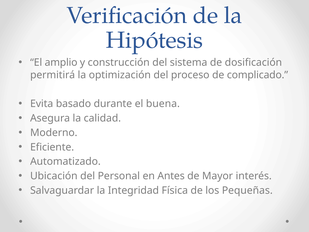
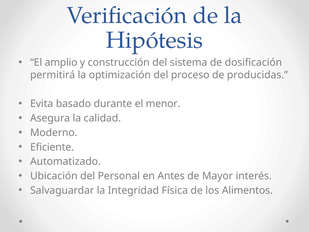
complicado: complicado -> producidas
buena: buena -> menor
Pequeñas: Pequeñas -> Alimentos
